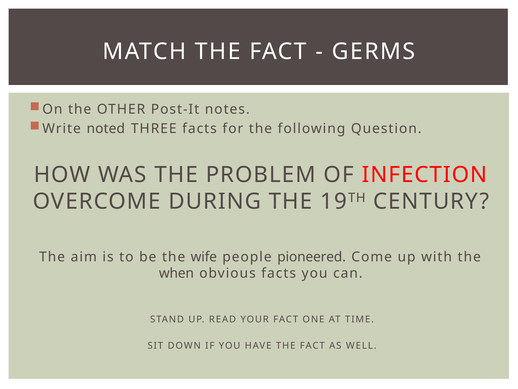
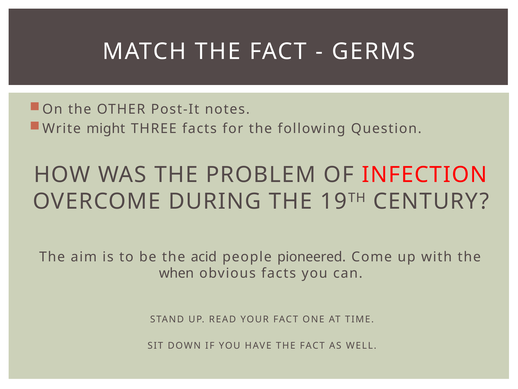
noted: noted -> might
wife: wife -> acid
